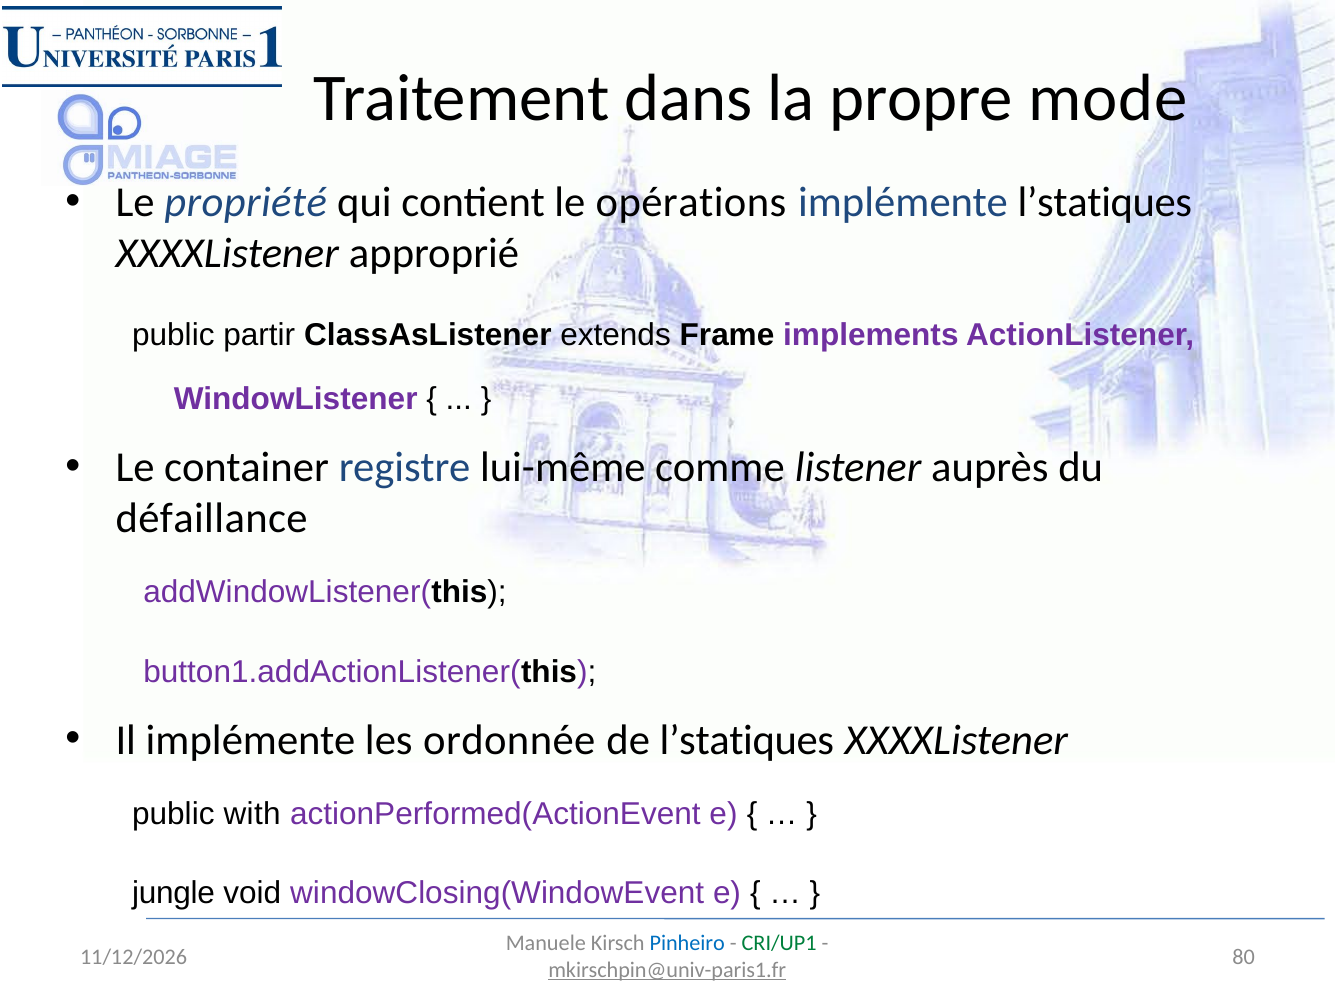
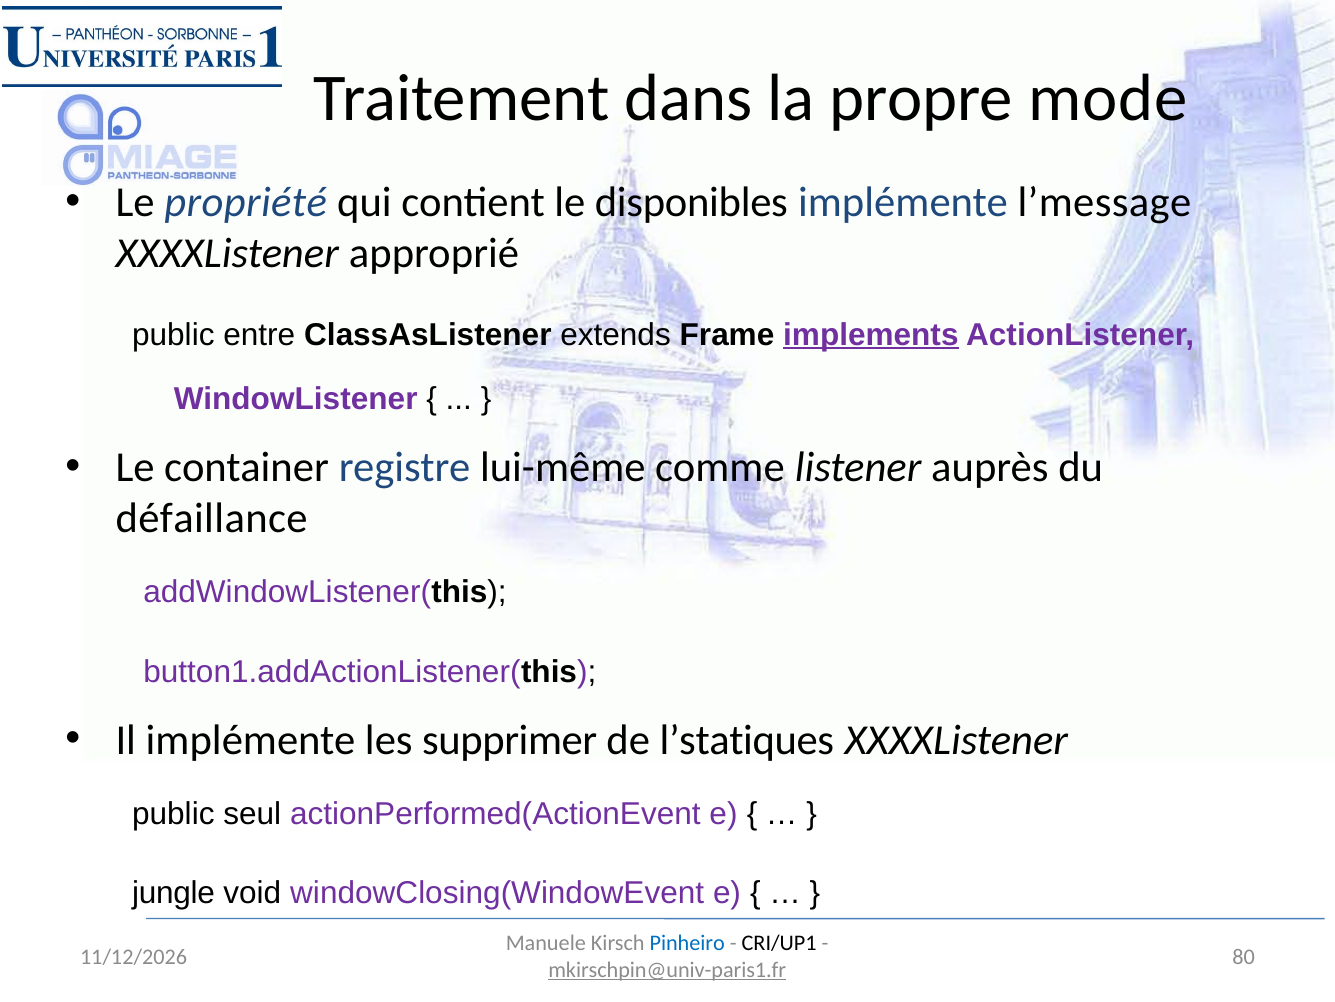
opérations: opérations -> disponibles
implémente l’statiques: l’statiques -> l’message
partir: partir -> entre
implements underline: none -> present
ordonnée: ordonnée -> supprimer
with: with -> seul
CRI/UP1 colour: green -> black
